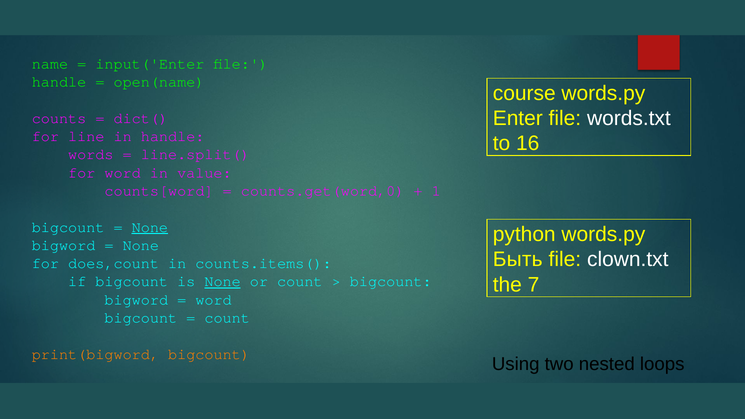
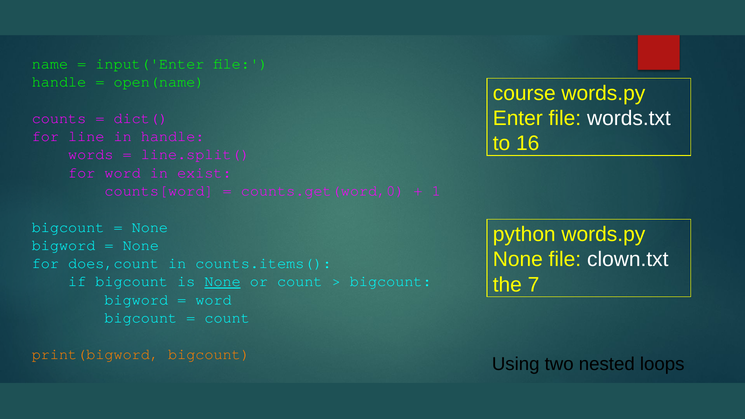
value: value -> exist
None at (150, 227) underline: present -> none
Быть at (518, 260): Быть -> None
